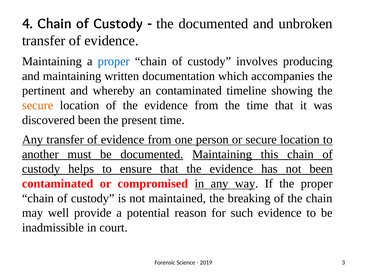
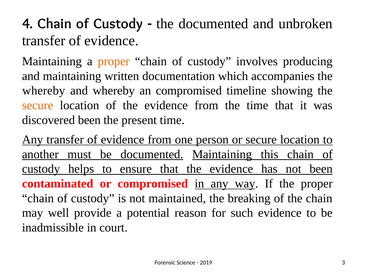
proper at (114, 61) colour: blue -> orange
pertinent at (44, 91): pertinent -> whereby
an contaminated: contaminated -> compromised
